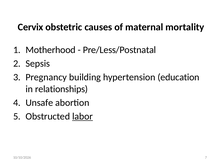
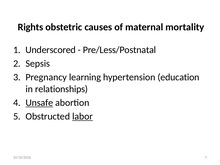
Cervix: Cervix -> Rights
Motherhood: Motherhood -> Underscored
building: building -> learning
Unsafe underline: none -> present
